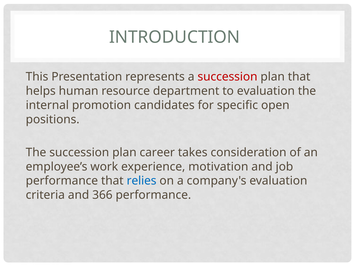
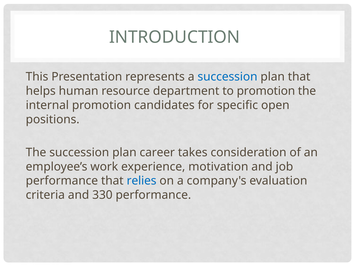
succession at (228, 77) colour: red -> blue
to evaluation: evaluation -> promotion
366: 366 -> 330
